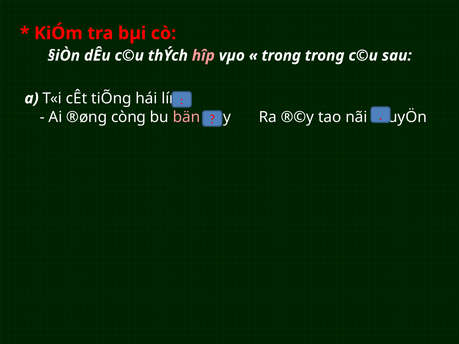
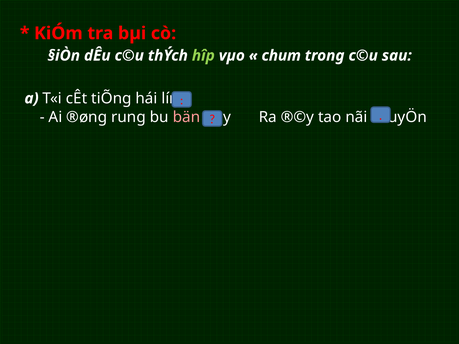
hîp colour: pink -> light green
trong at (281, 56): trong -> chum
còng: còng -> rung
